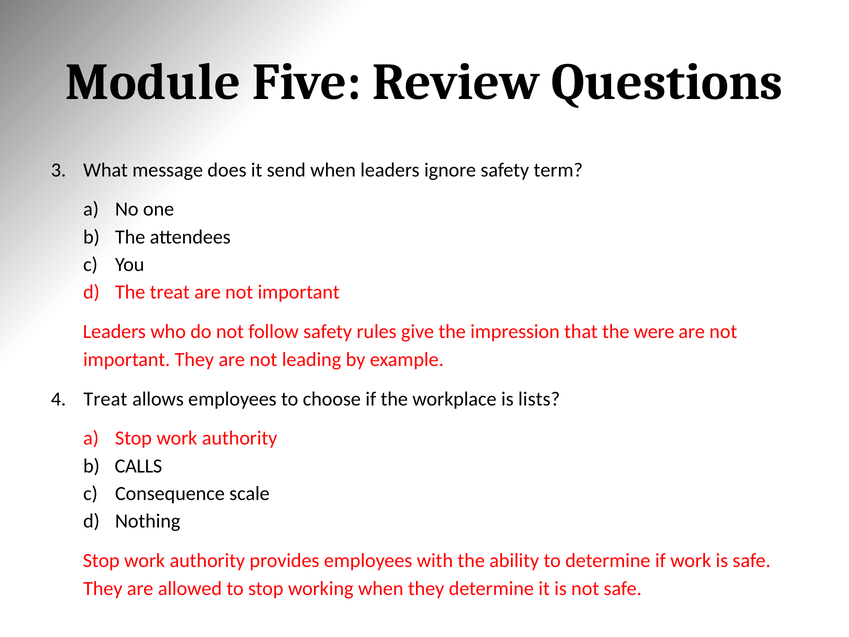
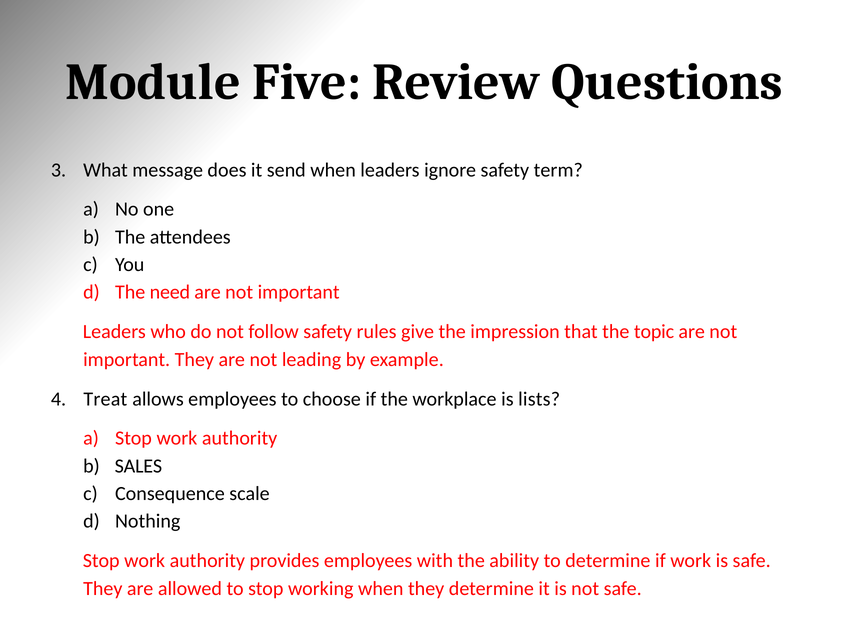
The treat: treat -> need
were: were -> topic
CALLS: CALLS -> SALES
